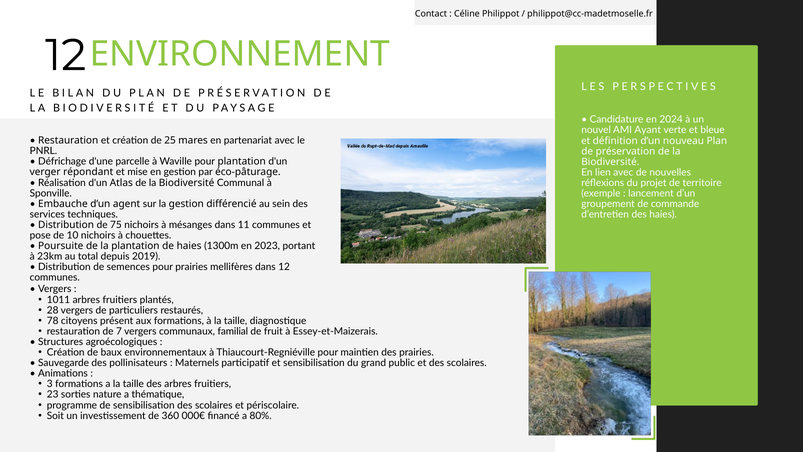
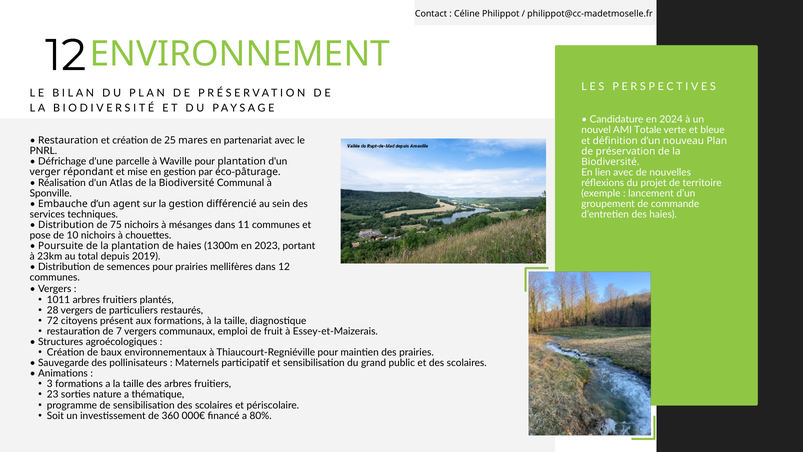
Ayant: Ayant -> Totale
78: 78 -> 72
familial: familial -> emploi
